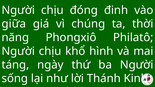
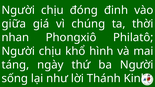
năng: năng -> nhan
